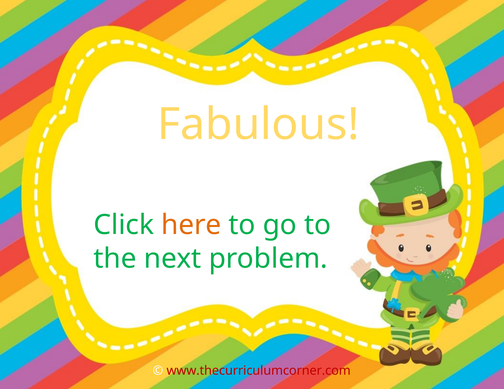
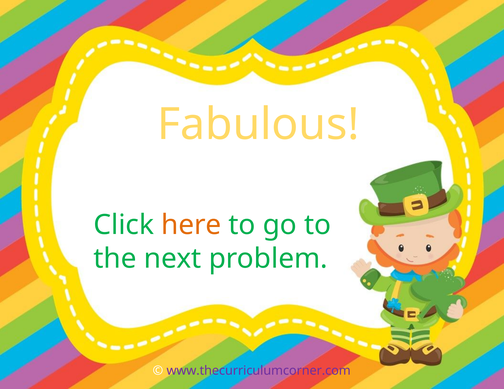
www.thecurriculumcorner.com colour: red -> purple
